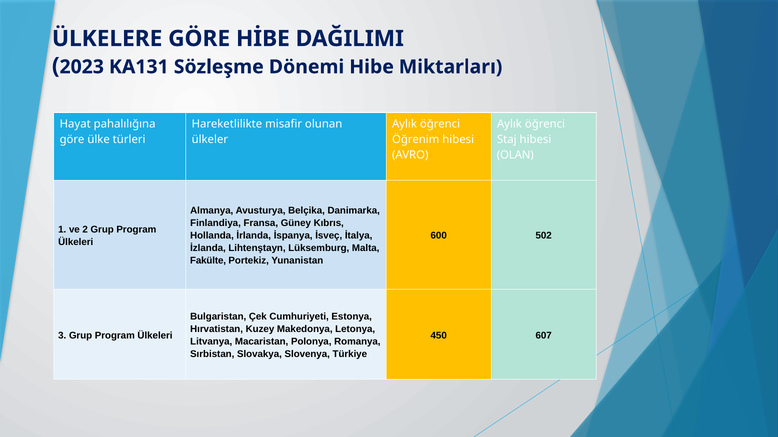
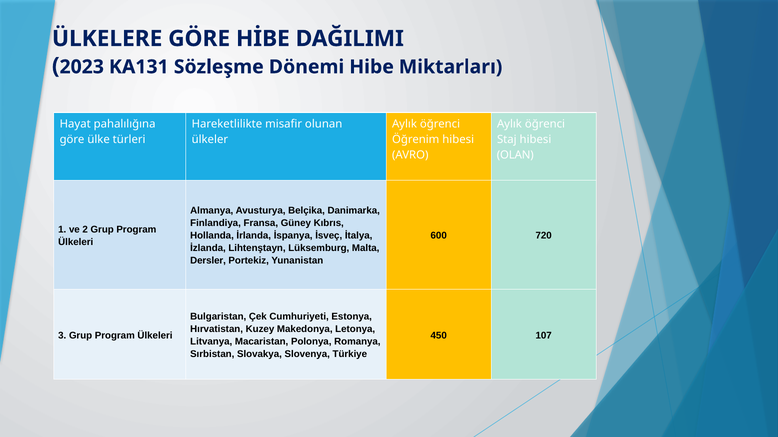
502: 502 -> 720
Fakülte: Fakülte -> Dersler
607: 607 -> 107
